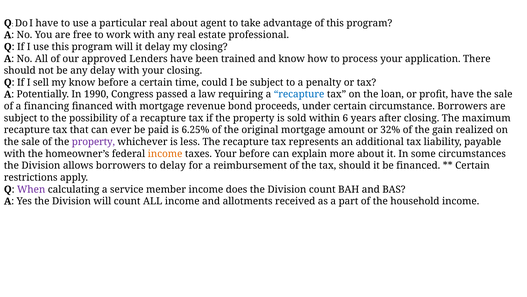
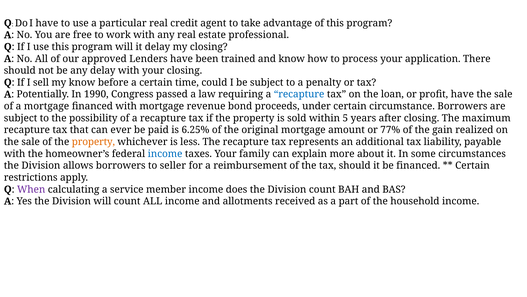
real about: about -> credit
a financing: financing -> mortgage
6: 6 -> 5
32%: 32% -> 77%
property at (93, 142) colour: purple -> orange
income at (165, 153) colour: orange -> blue
Your before: before -> family
to delay: delay -> seller
